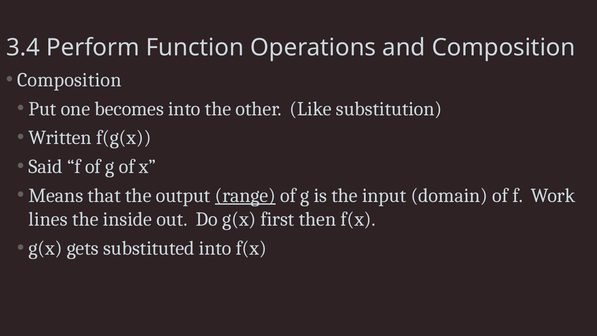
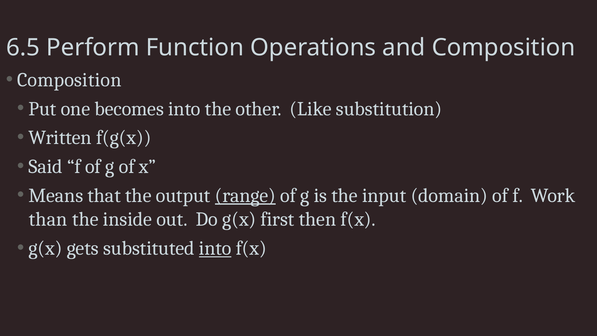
3.4: 3.4 -> 6.5
lines: lines -> than
into at (215, 248) underline: none -> present
